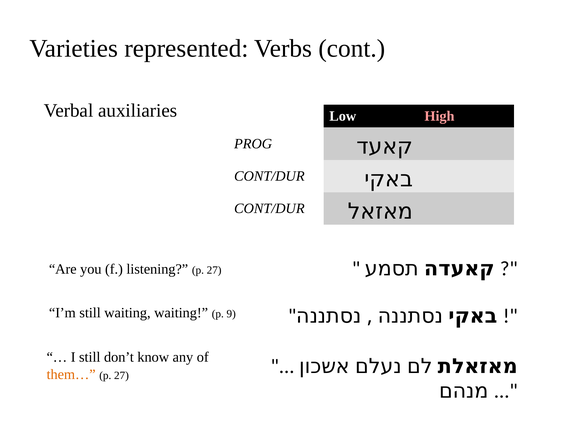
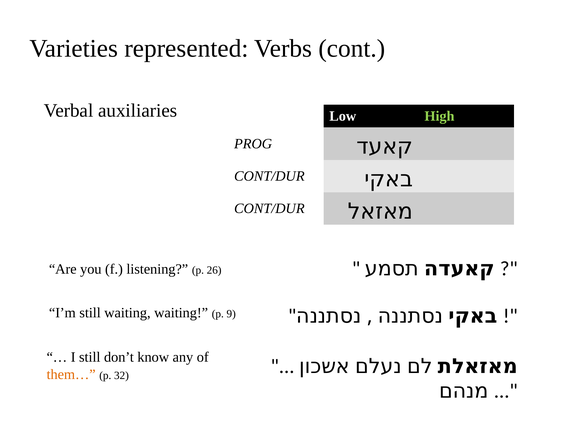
High colour: pink -> light green
listening p 27: 27 -> 26
27 at (121, 376): 27 -> 32
